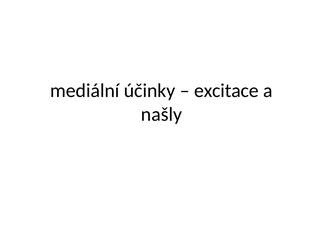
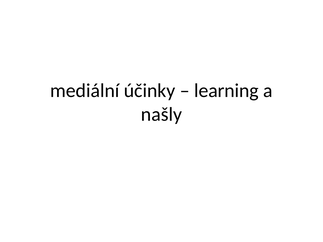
excitace: excitace -> learning
